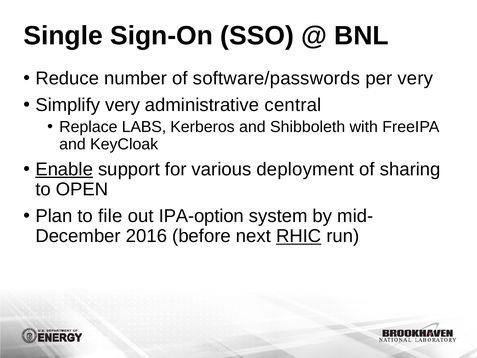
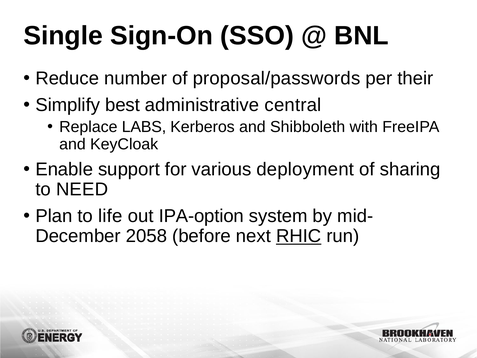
software/passwords: software/passwords -> proposal/passwords
per very: very -> their
Simplify very: very -> best
Enable underline: present -> none
OPEN: OPEN -> NEED
file: file -> life
2016: 2016 -> 2058
